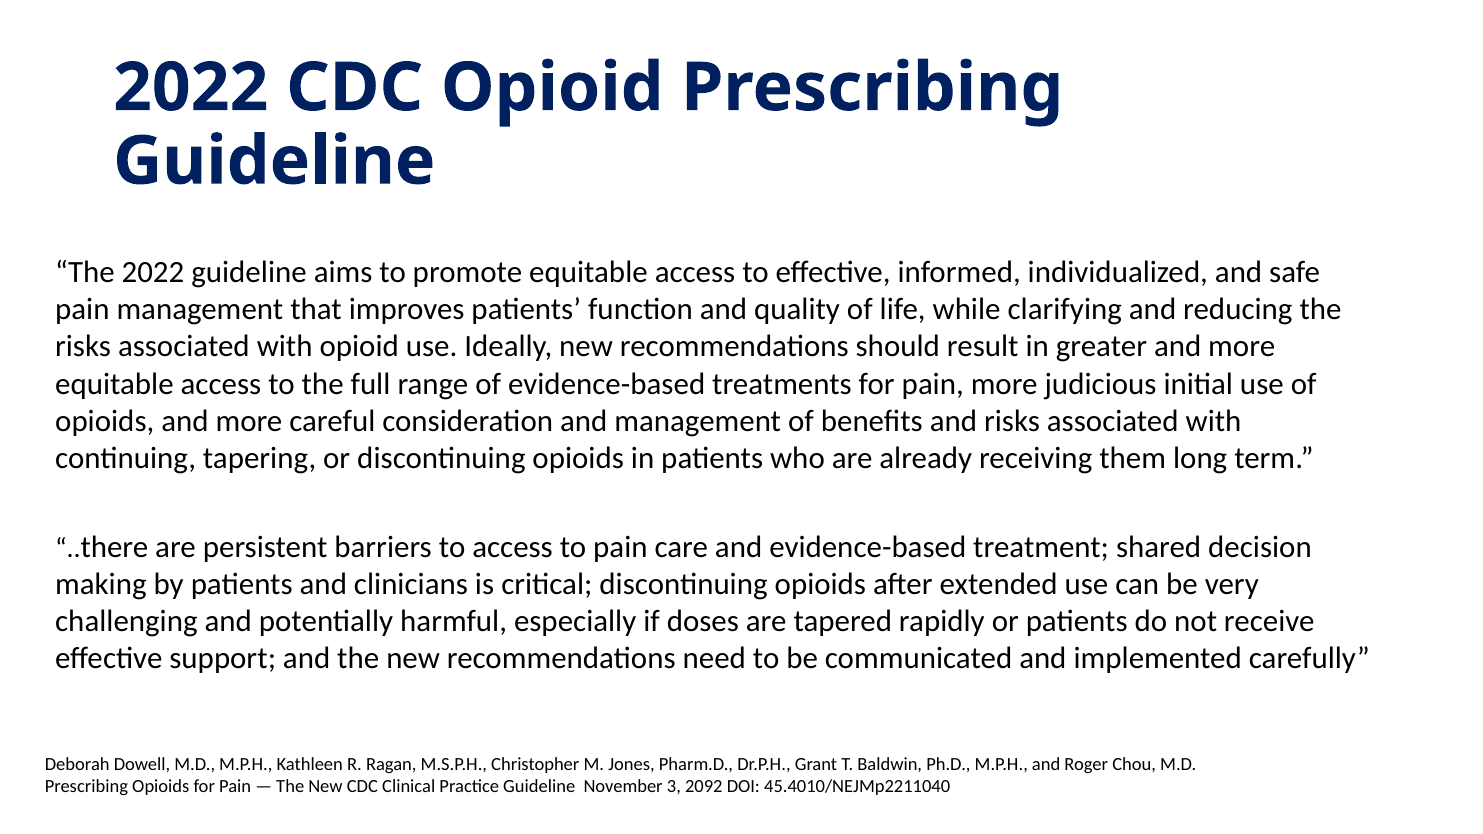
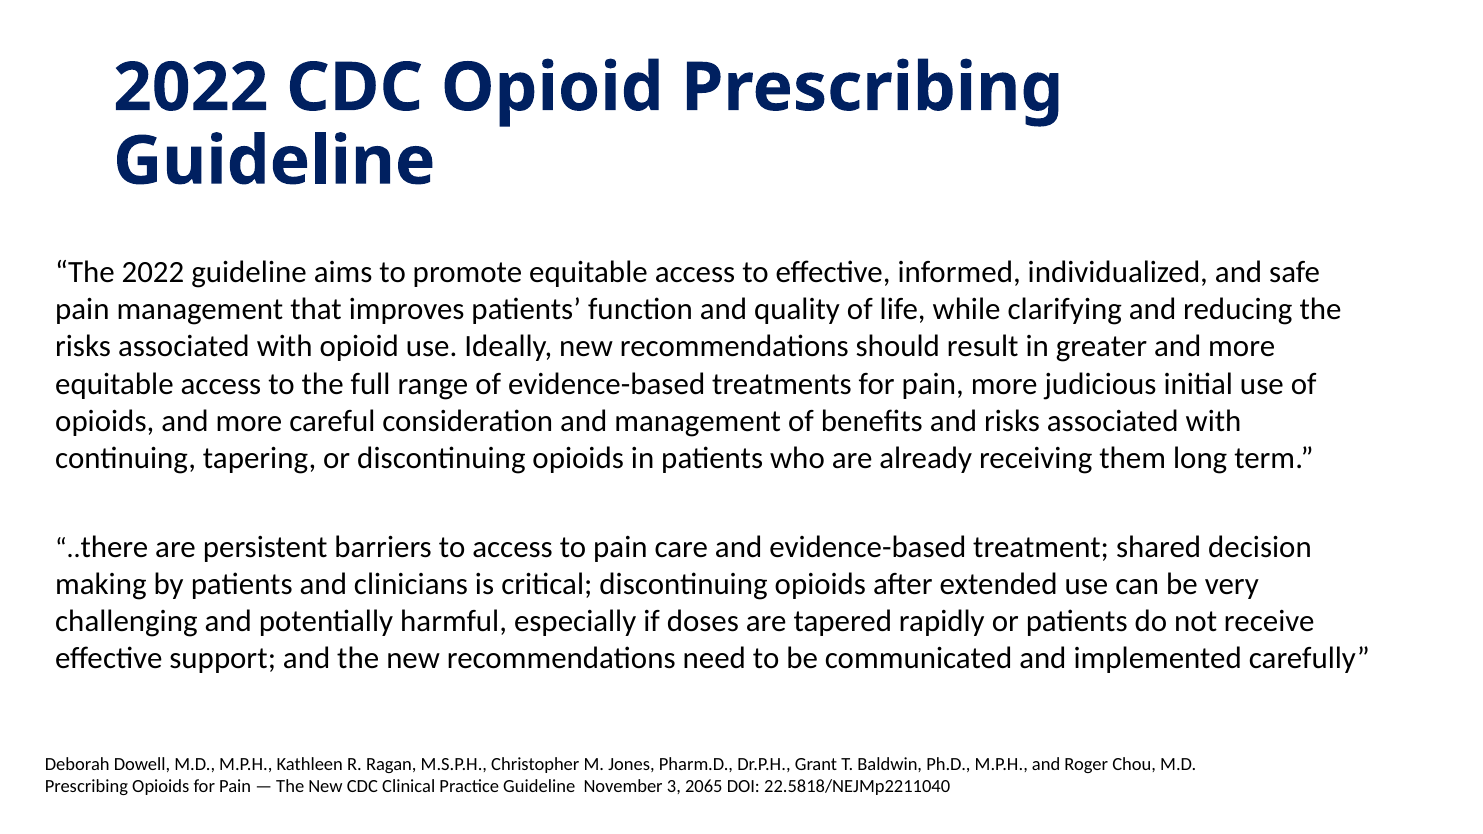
2092: 2092 -> 2065
45.4010/NEJMp2211040: 45.4010/NEJMp2211040 -> 22.5818/NEJMp2211040
